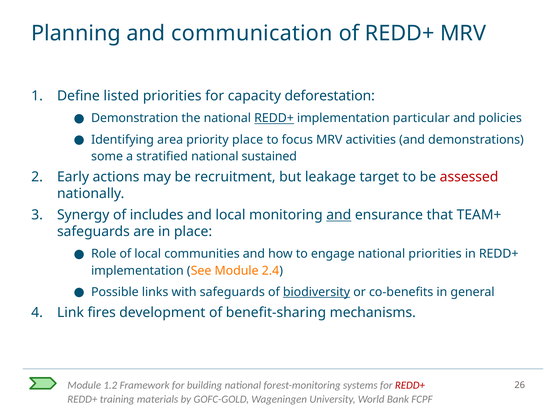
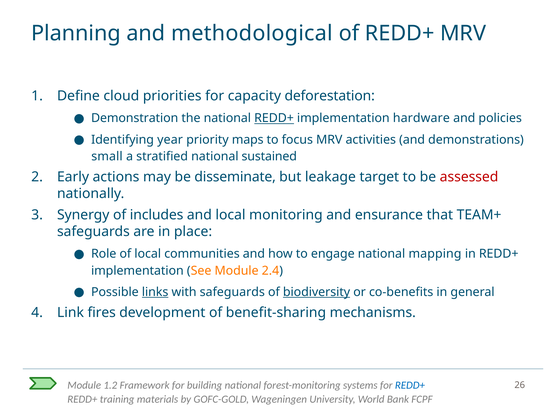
communication: communication -> methodological
listed: listed -> cloud
particular: particular -> hardware
area: area -> year
priority place: place -> maps
some: some -> small
recruitment: recruitment -> disseminate
and at (339, 215) underline: present -> none
national priorities: priorities -> mapping
links underline: none -> present
REDD+ at (410, 385) colour: red -> blue
